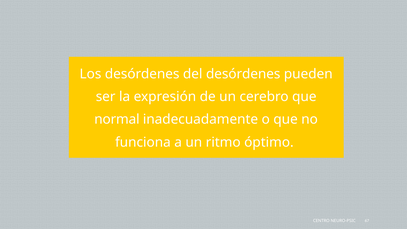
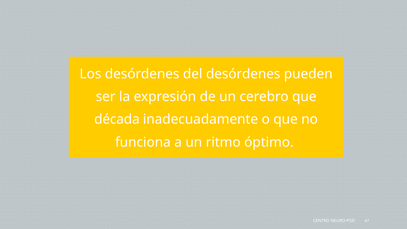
normal: normal -> década
